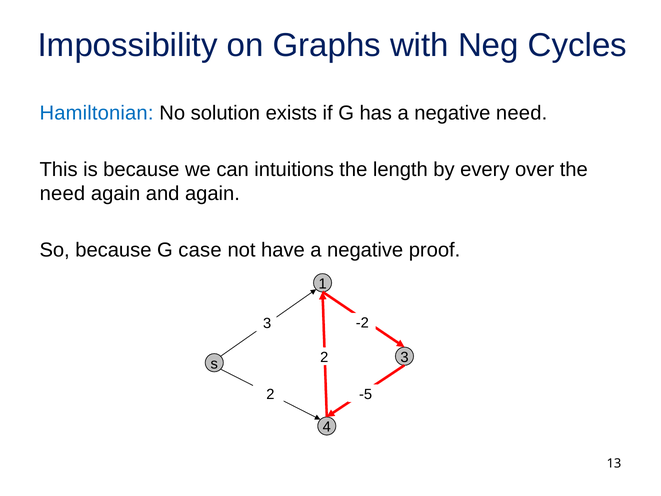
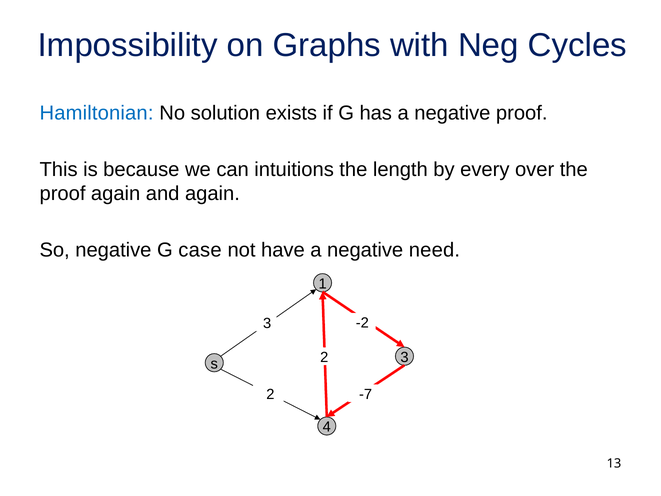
negative need: need -> proof
need at (62, 194): need -> proof
So because: because -> negative
proof: proof -> need
-5: -5 -> -7
